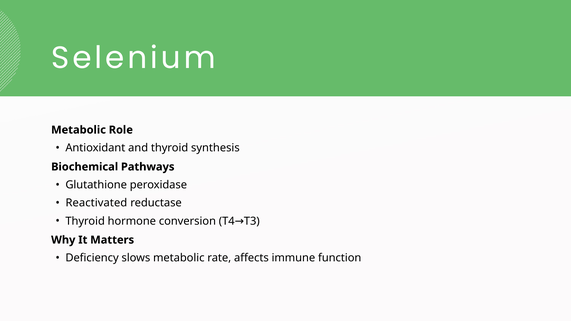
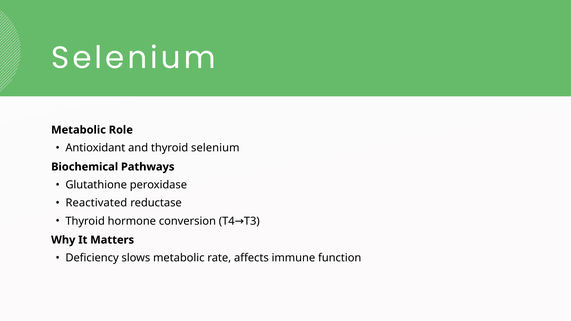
thyroid synthesis: synthesis -> selenium
